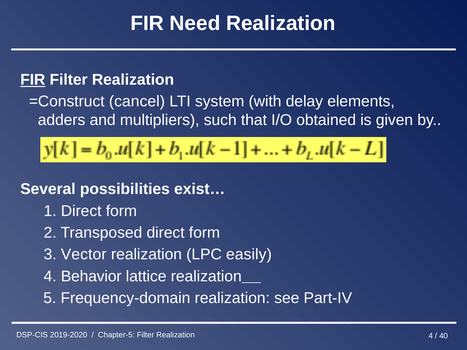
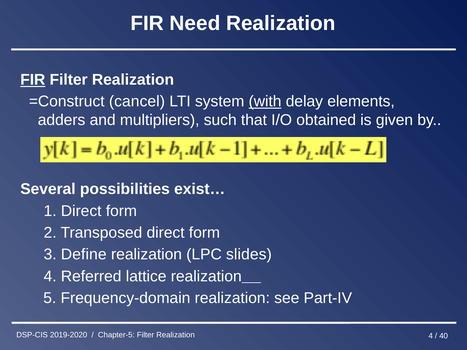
with underline: none -> present
Vector: Vector -> Define
easily: easily -> slides
Behavior: Behavior -> Referred
